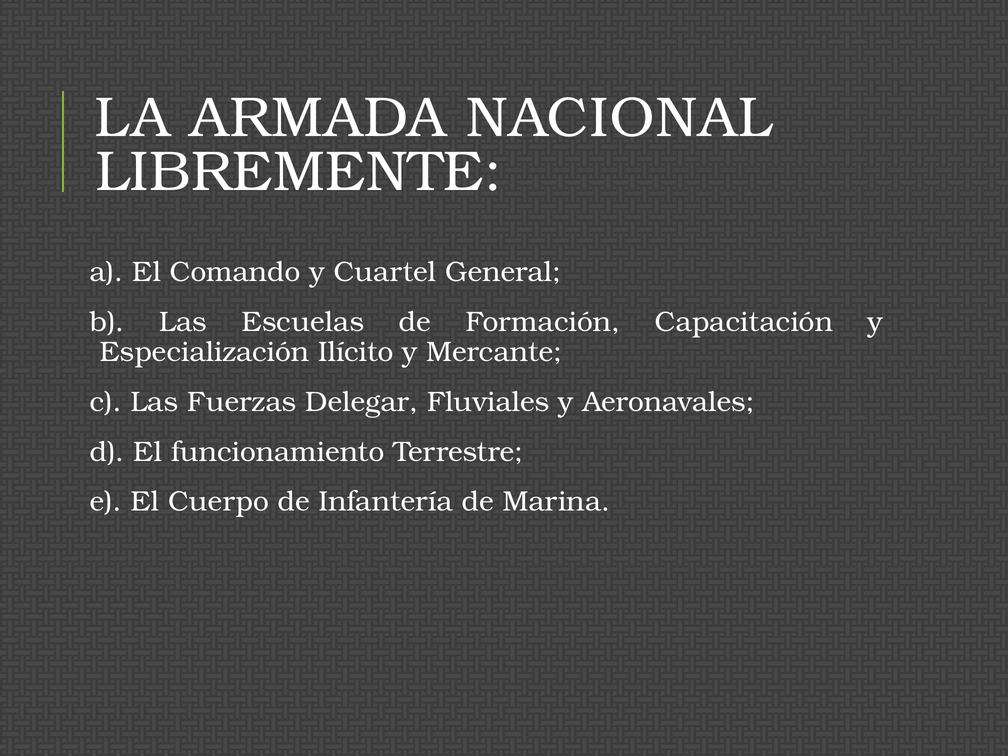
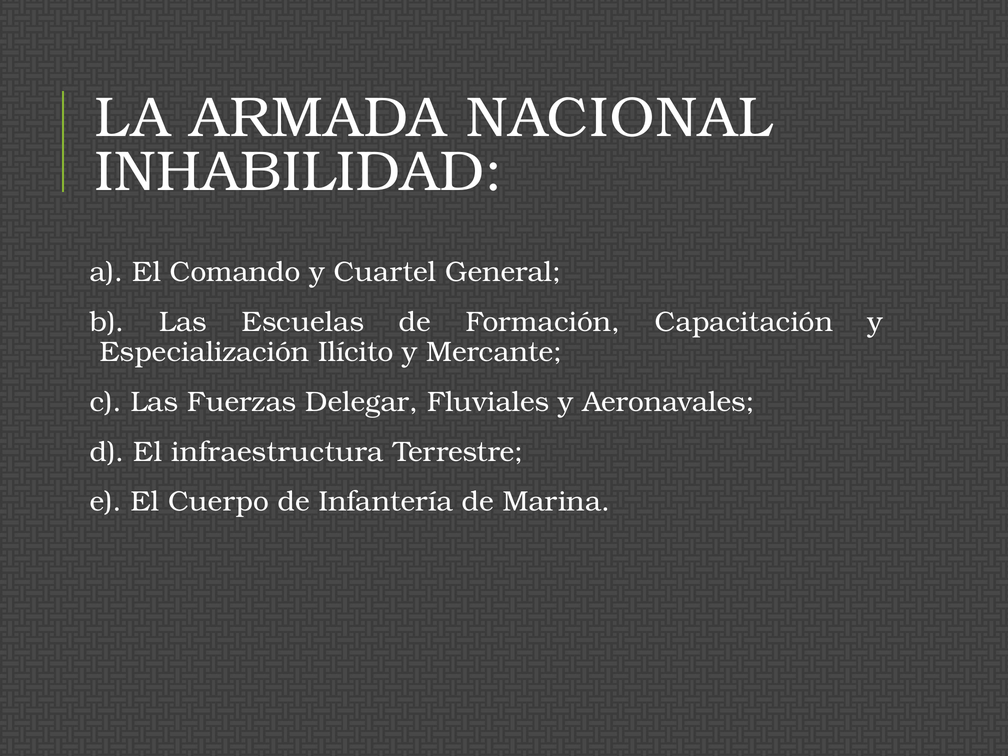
LIBREMENTE: LIBREMENTE -> INHABILIDAD
funcionamiento: funcionamiento -> infraestructura
